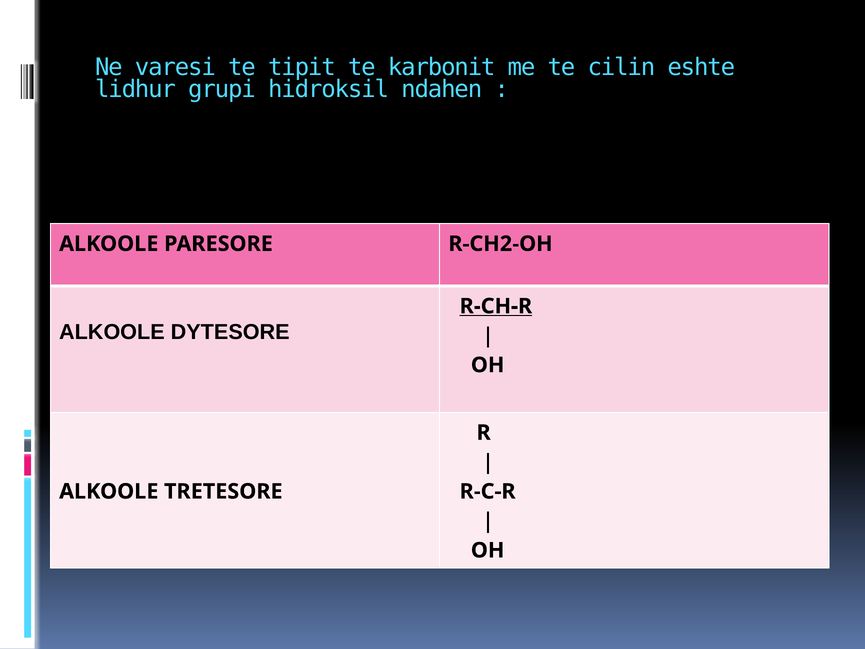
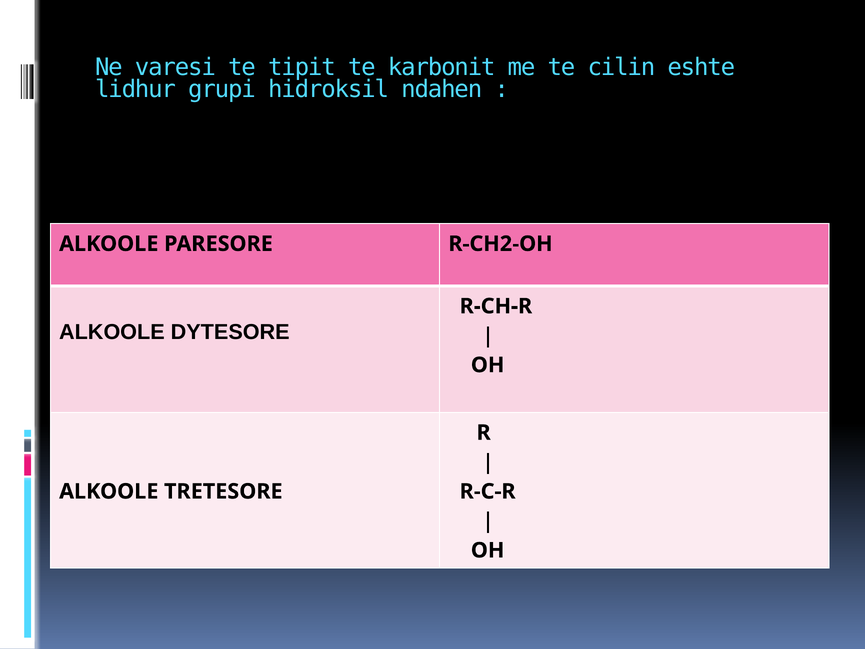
R-CH-R underline: present -> none
